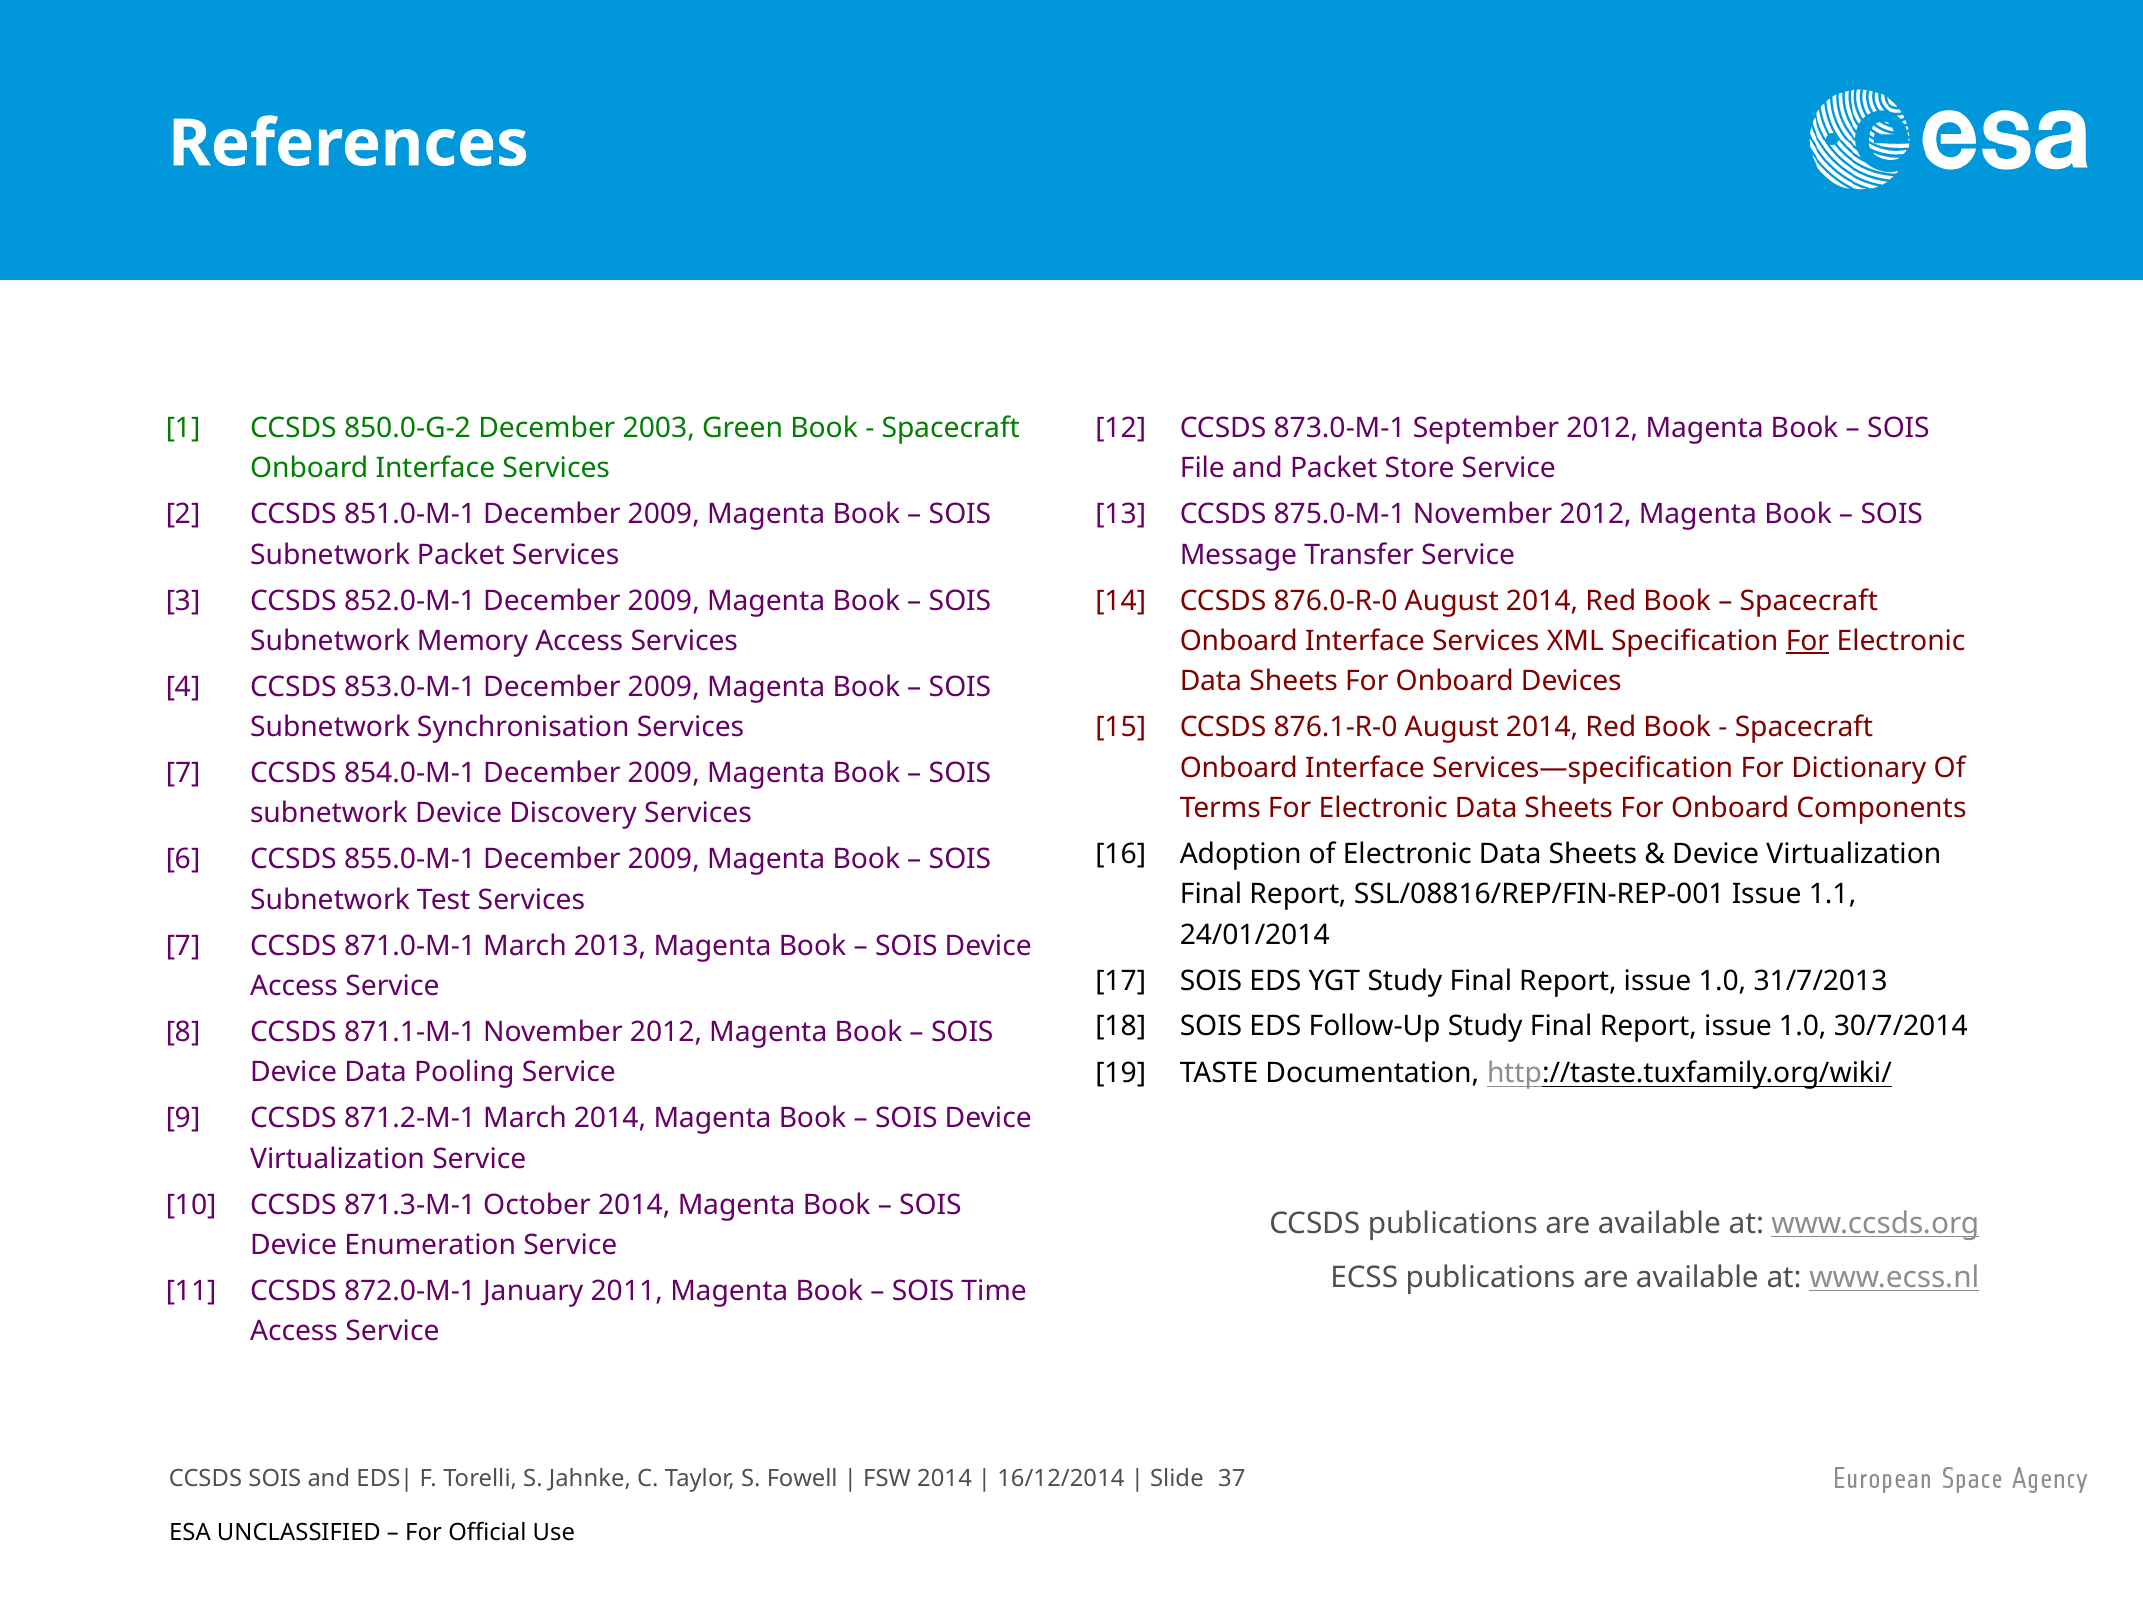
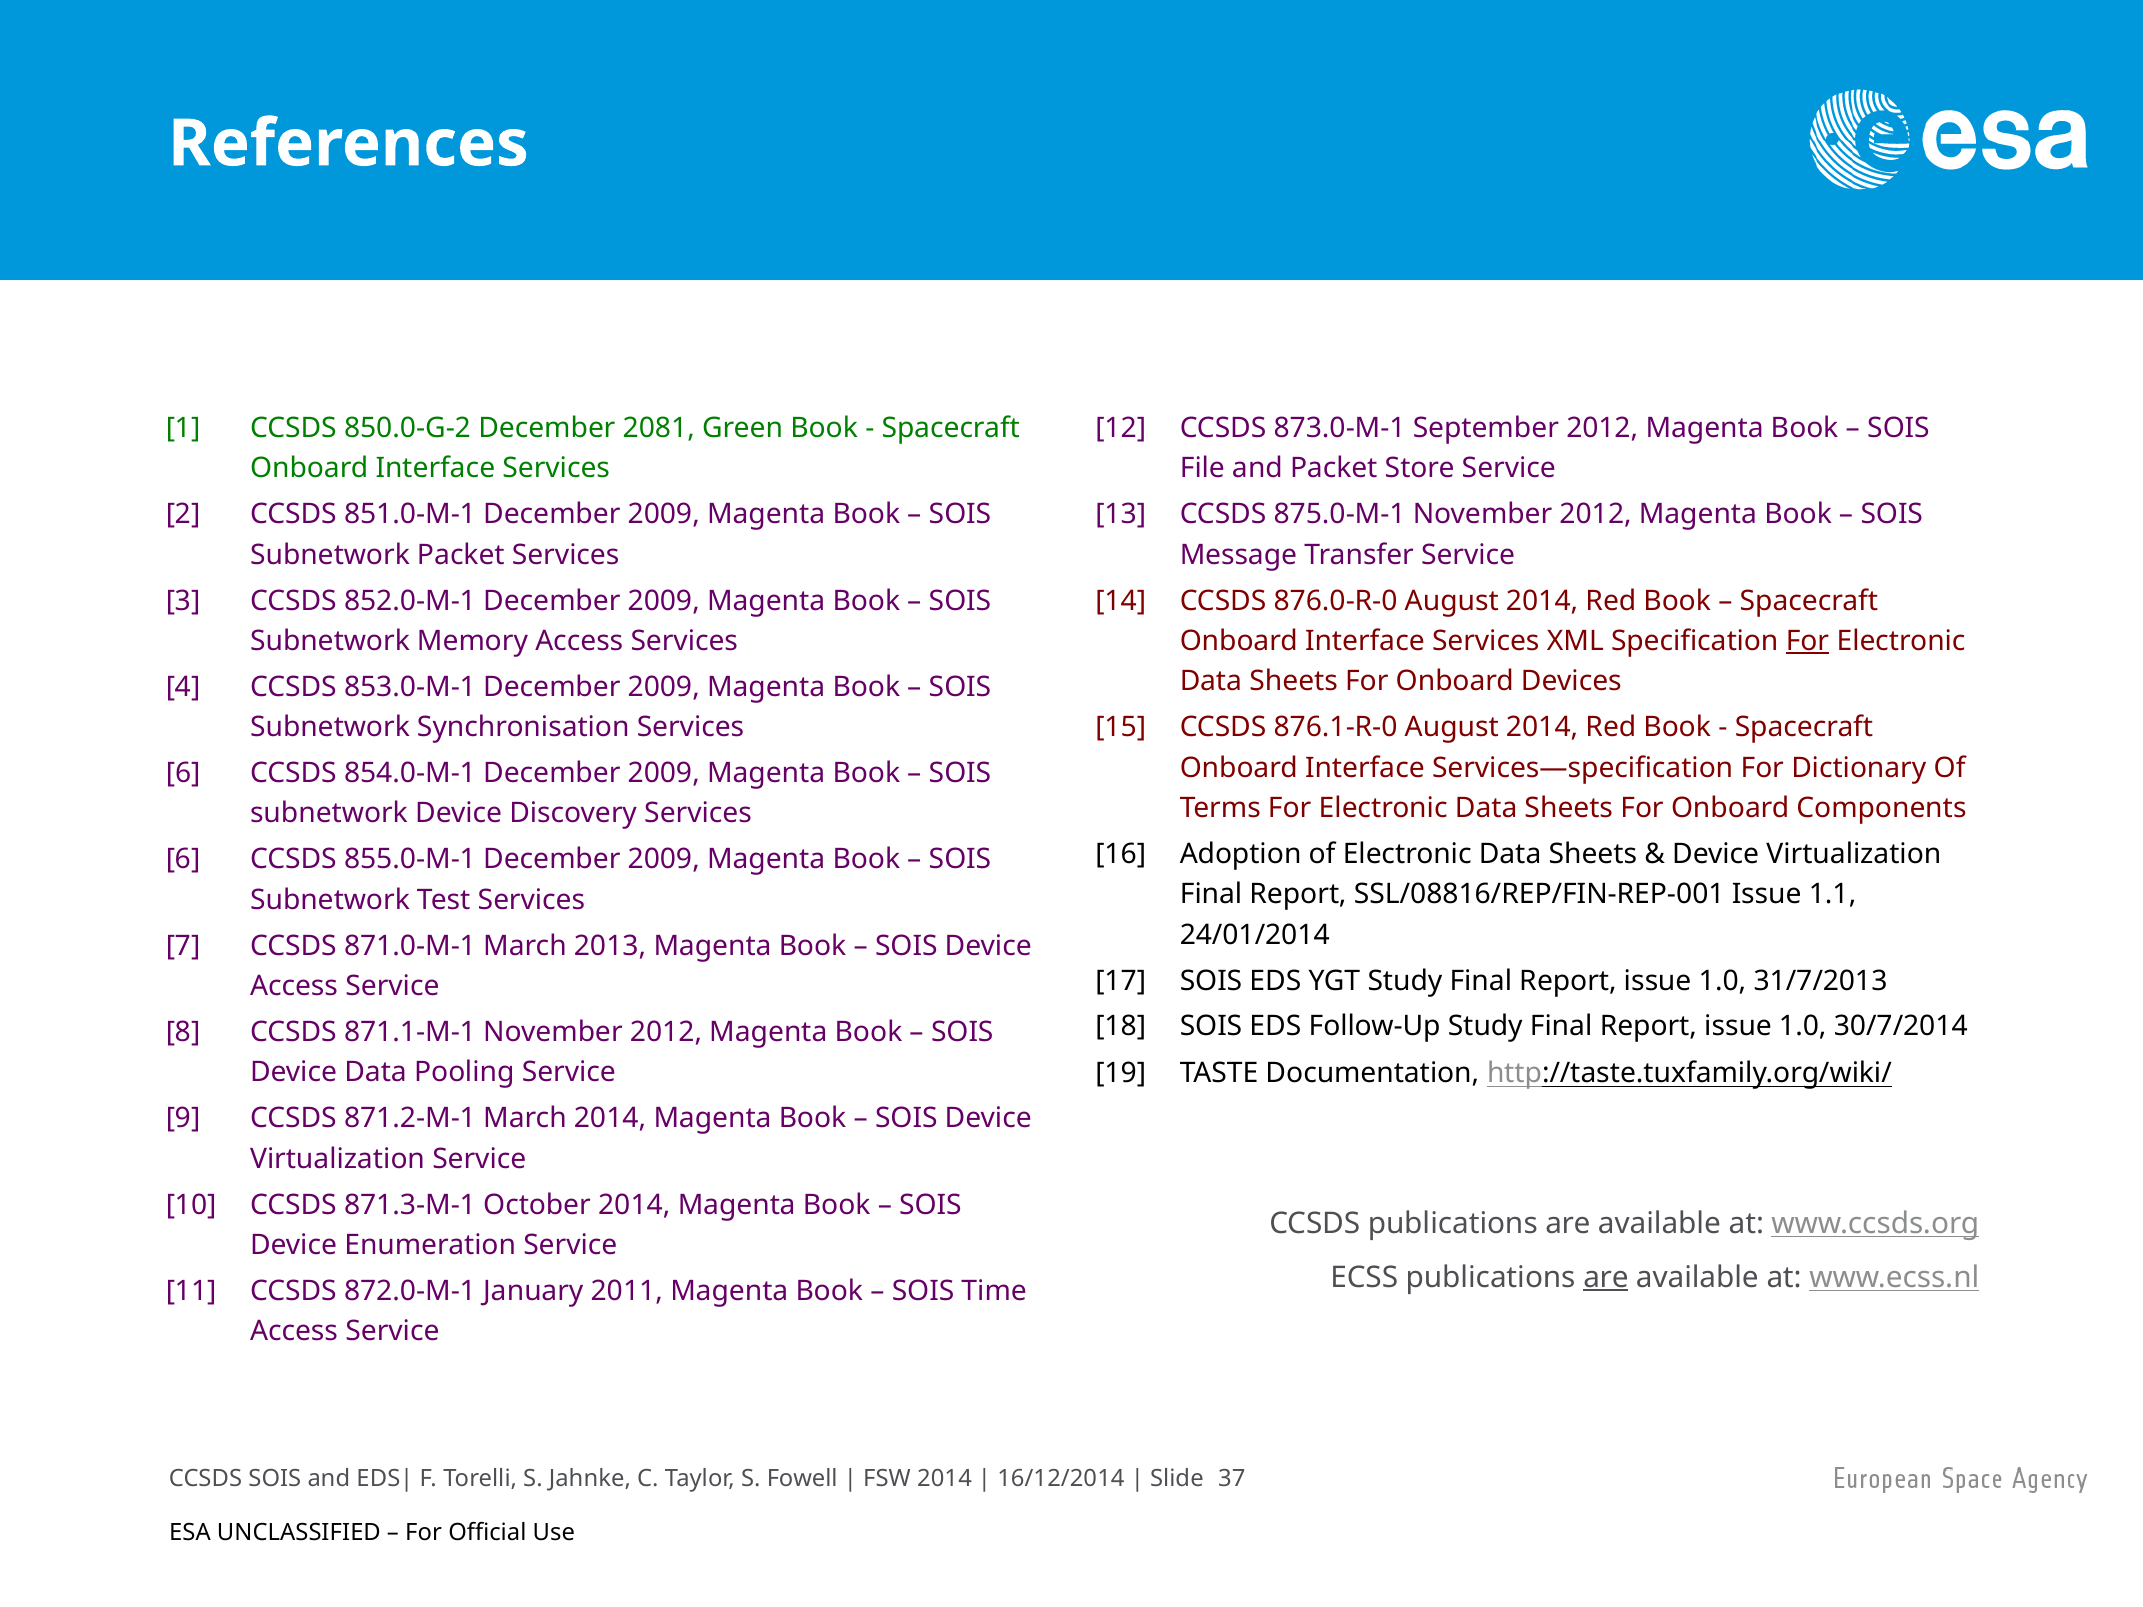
2003: 2003 -> 2081
7 at (183, 773): 7 -> 6
are at (1606, 1277) underline: none -> present
